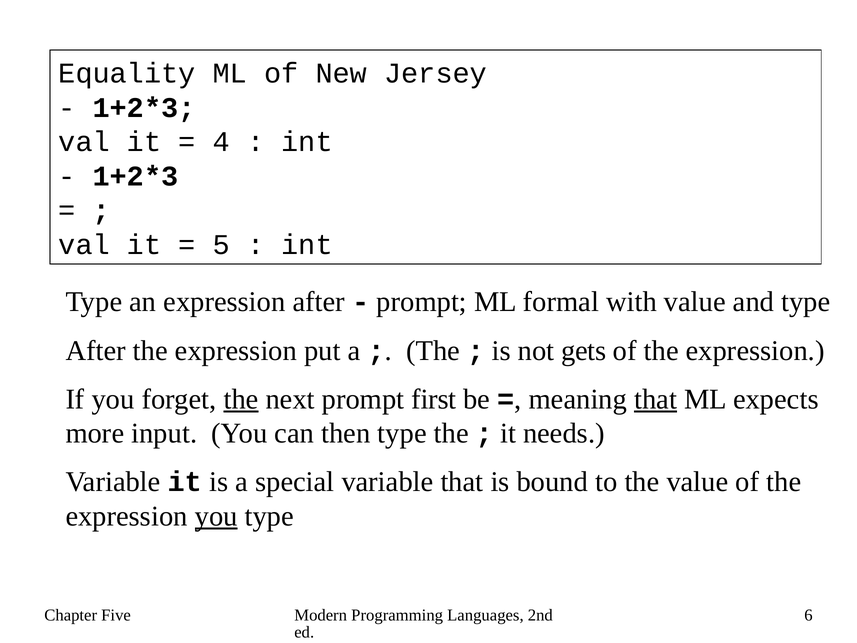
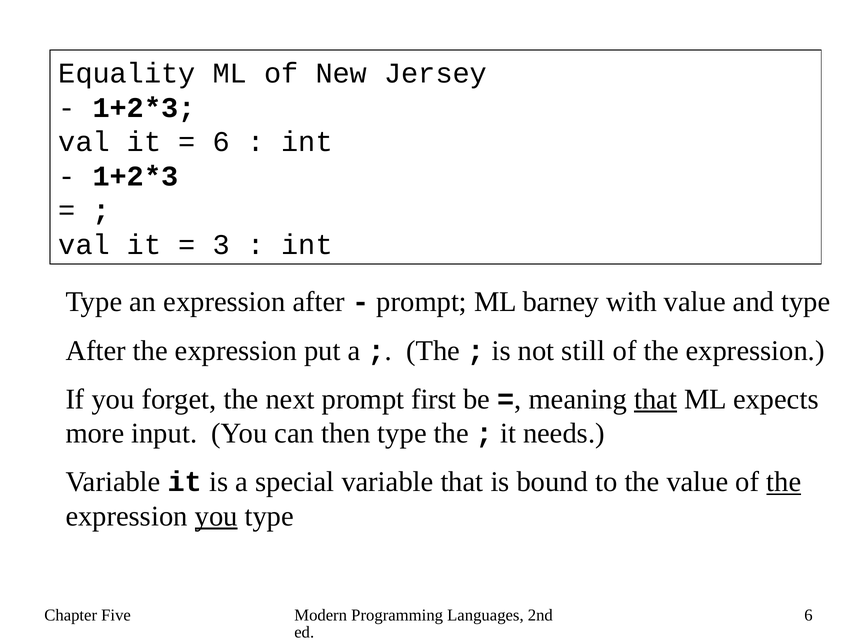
4 at (221, 142): 4 -> 6
5: 5 -> 3
formal: formal -> barney
gets: gets -> still
the at (241, 399) underline: present -> none
the at (784, 482) underline: none -> present
